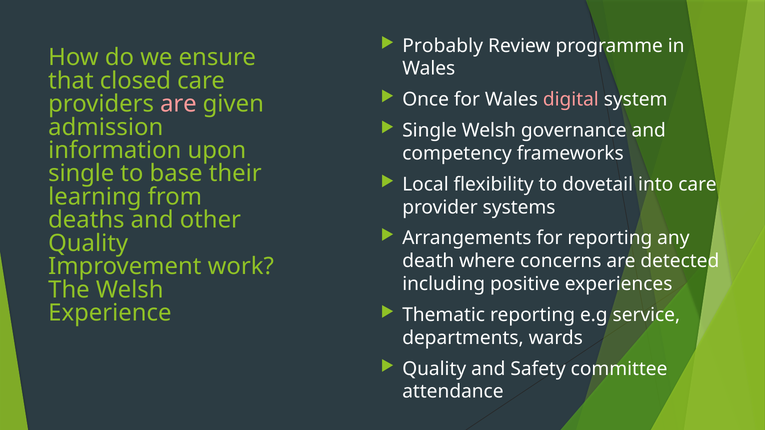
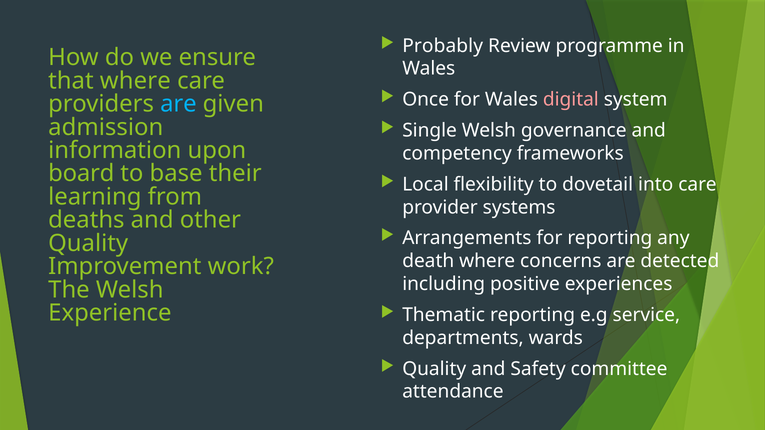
that closed: closed -> where
are at (178, 104) colour: pink -> light blue
single at (81, 174): single -> board
